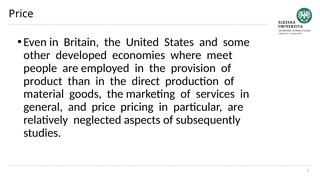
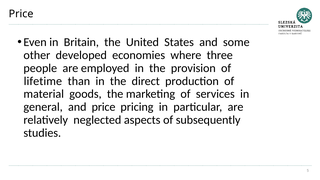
meet: meet -> three
product: product -> lifetime
